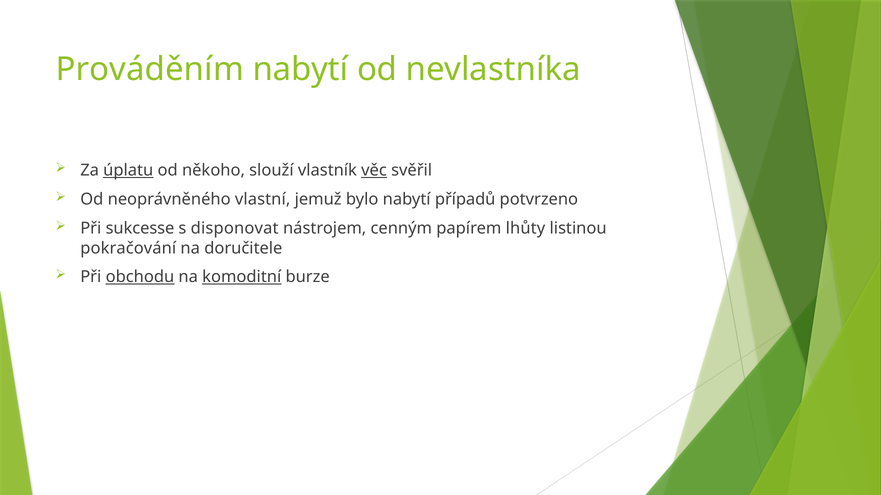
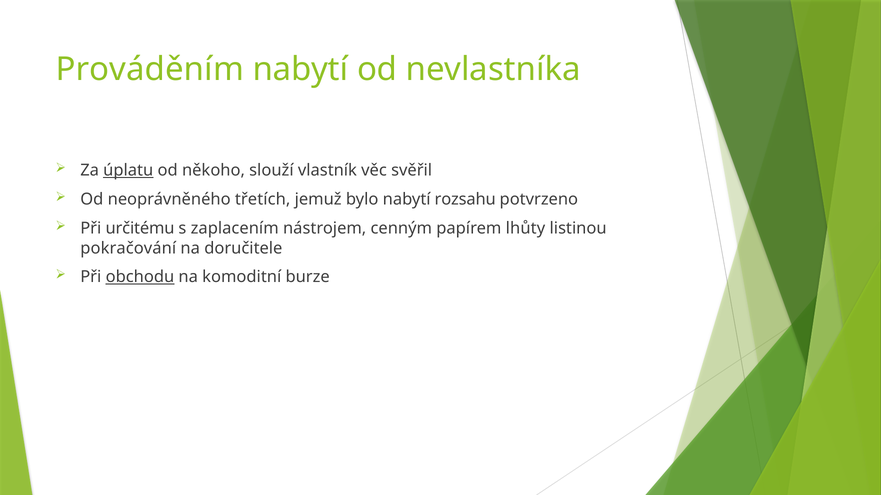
věc underline: present -> none
vlastní: vlastní -> třetích
případů: případů -> rozsahu
sukcesse: sukcesse -> určitému
disponovat: disponovat -> zaplacením
komoditní underline: present -> none
